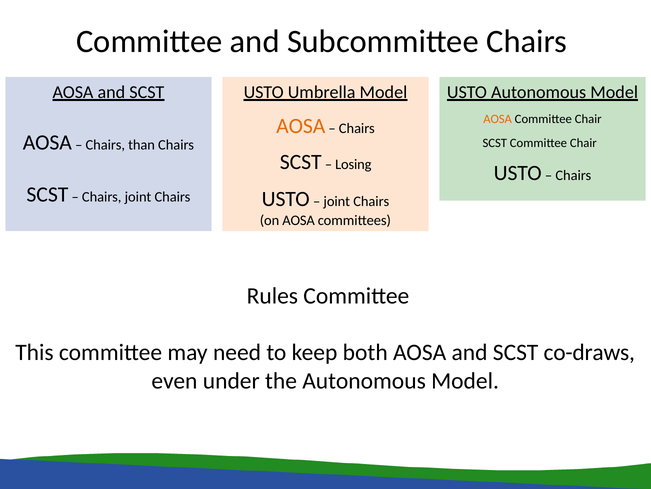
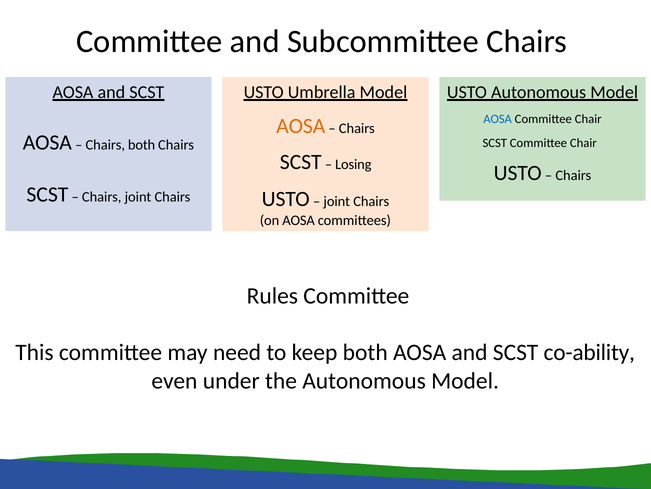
AOSA at (498, 119) colour: orange -> blue
Chairs than: than -> both
co-draws: co-draws -> co-ability
